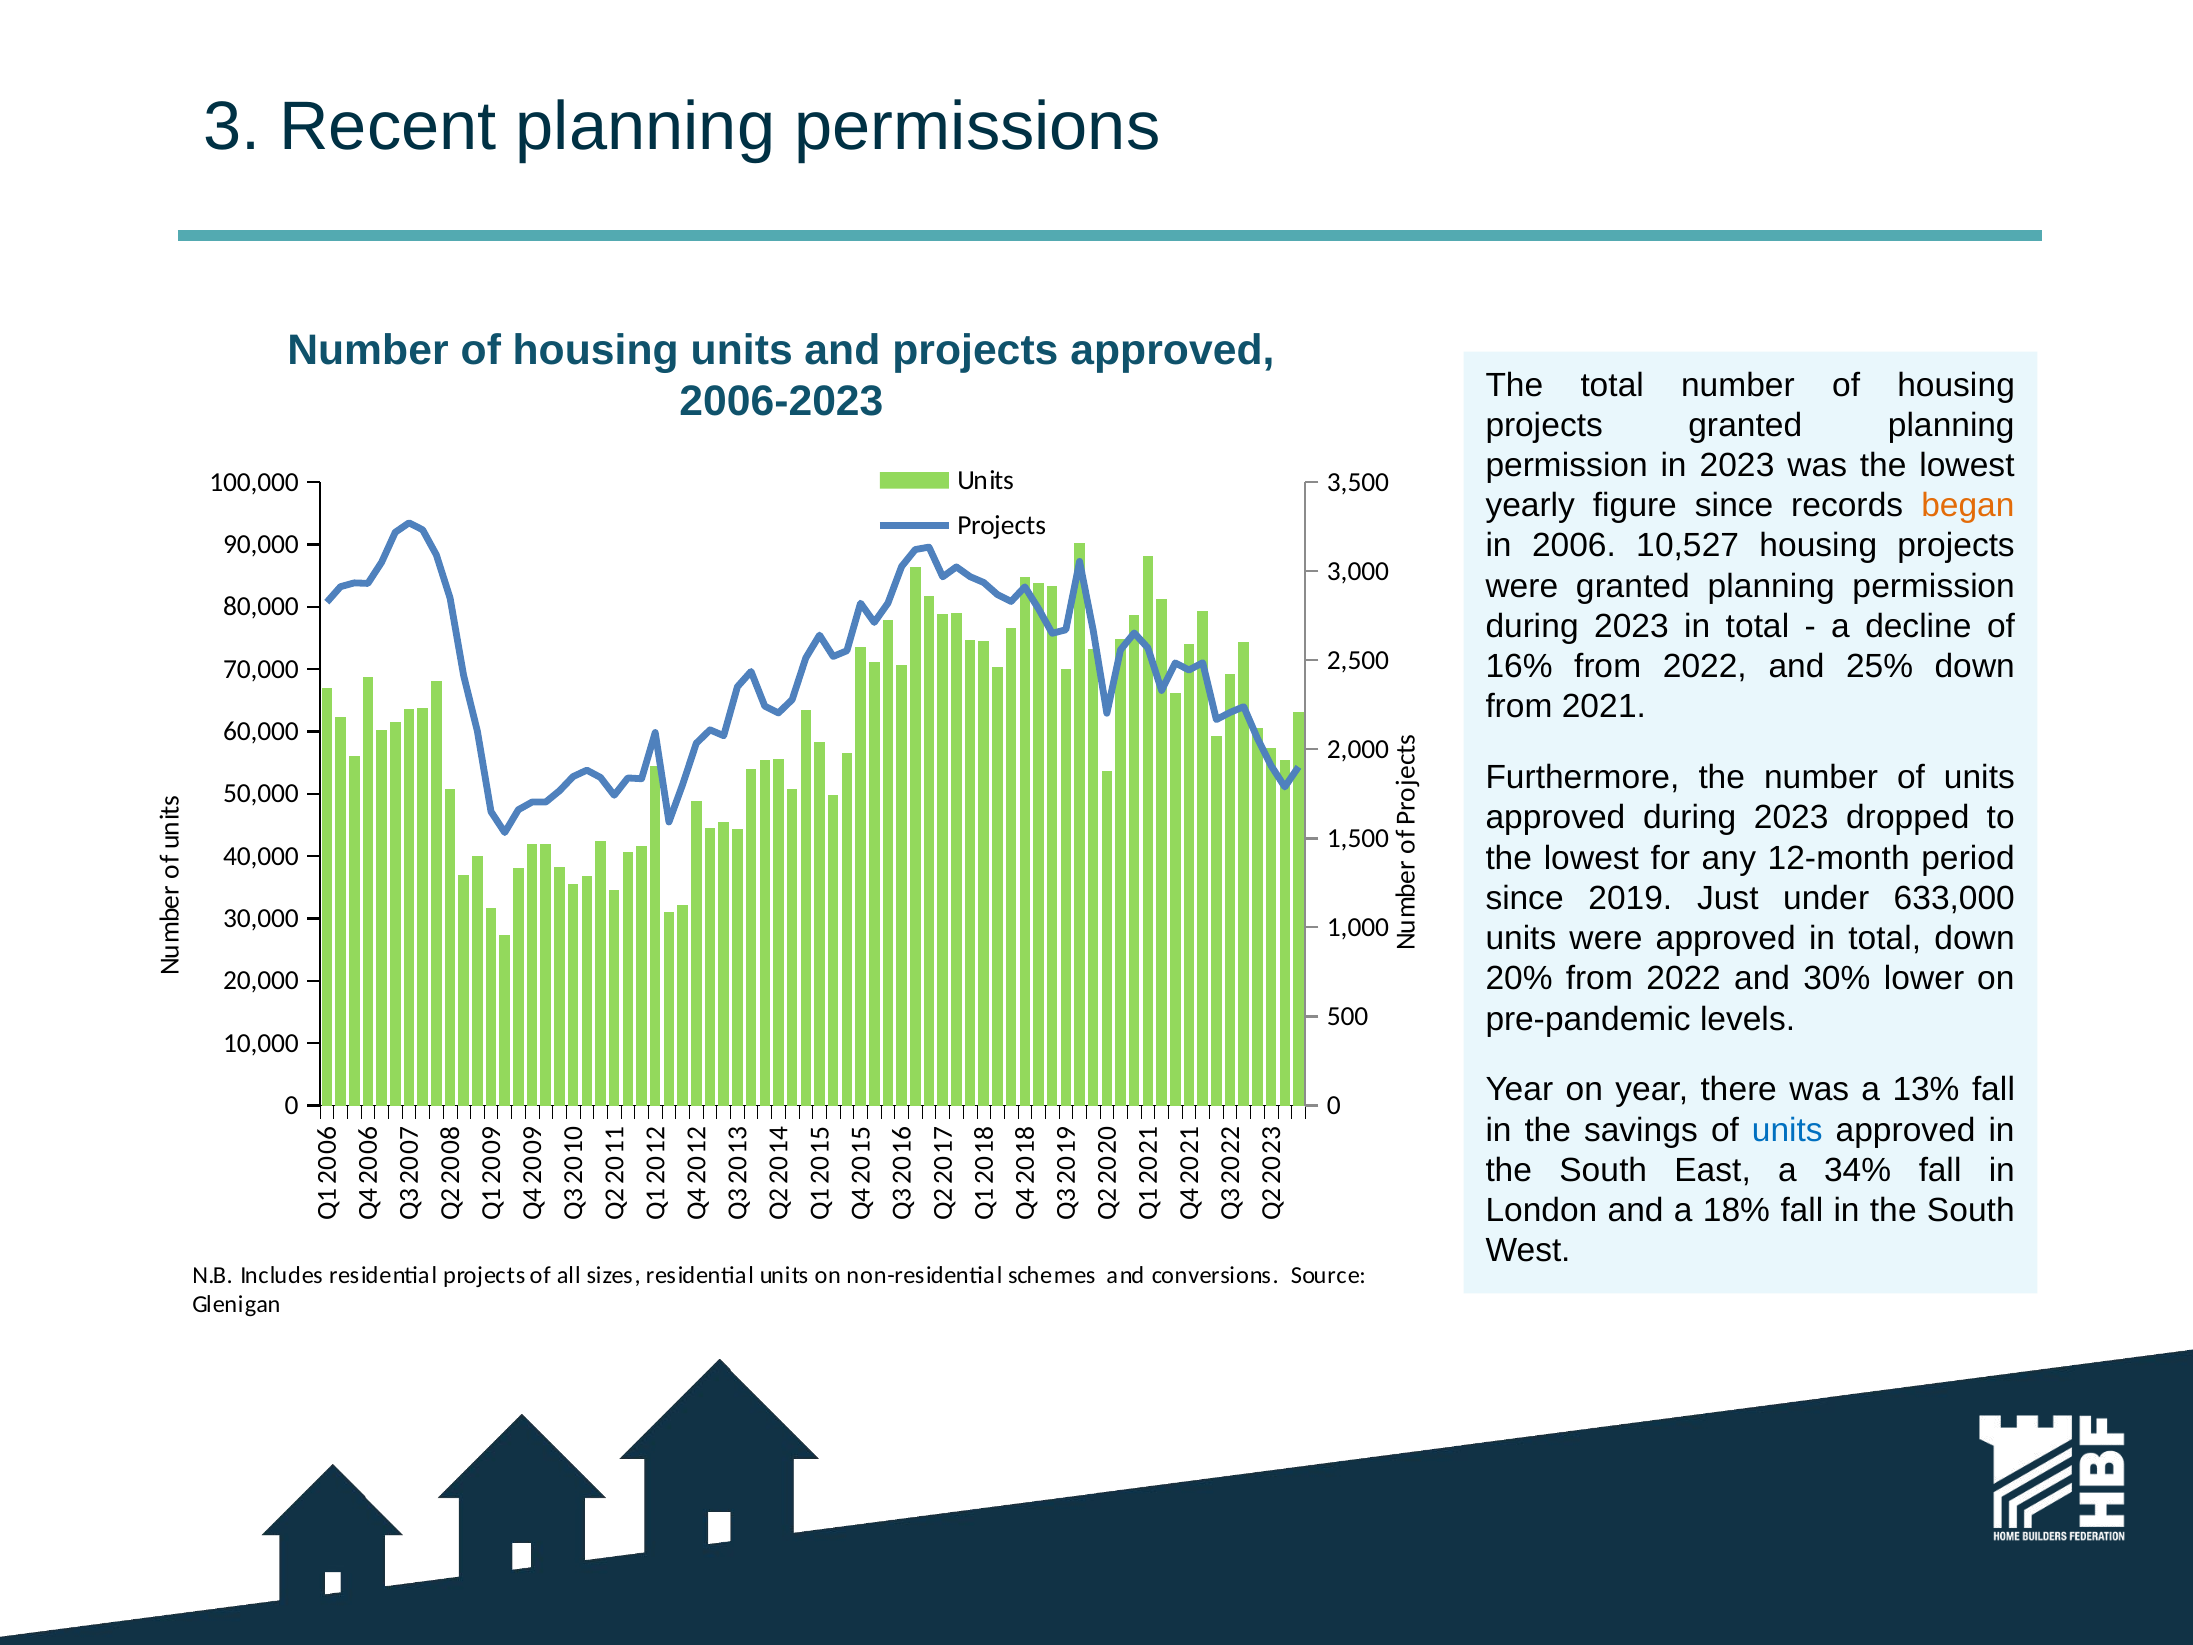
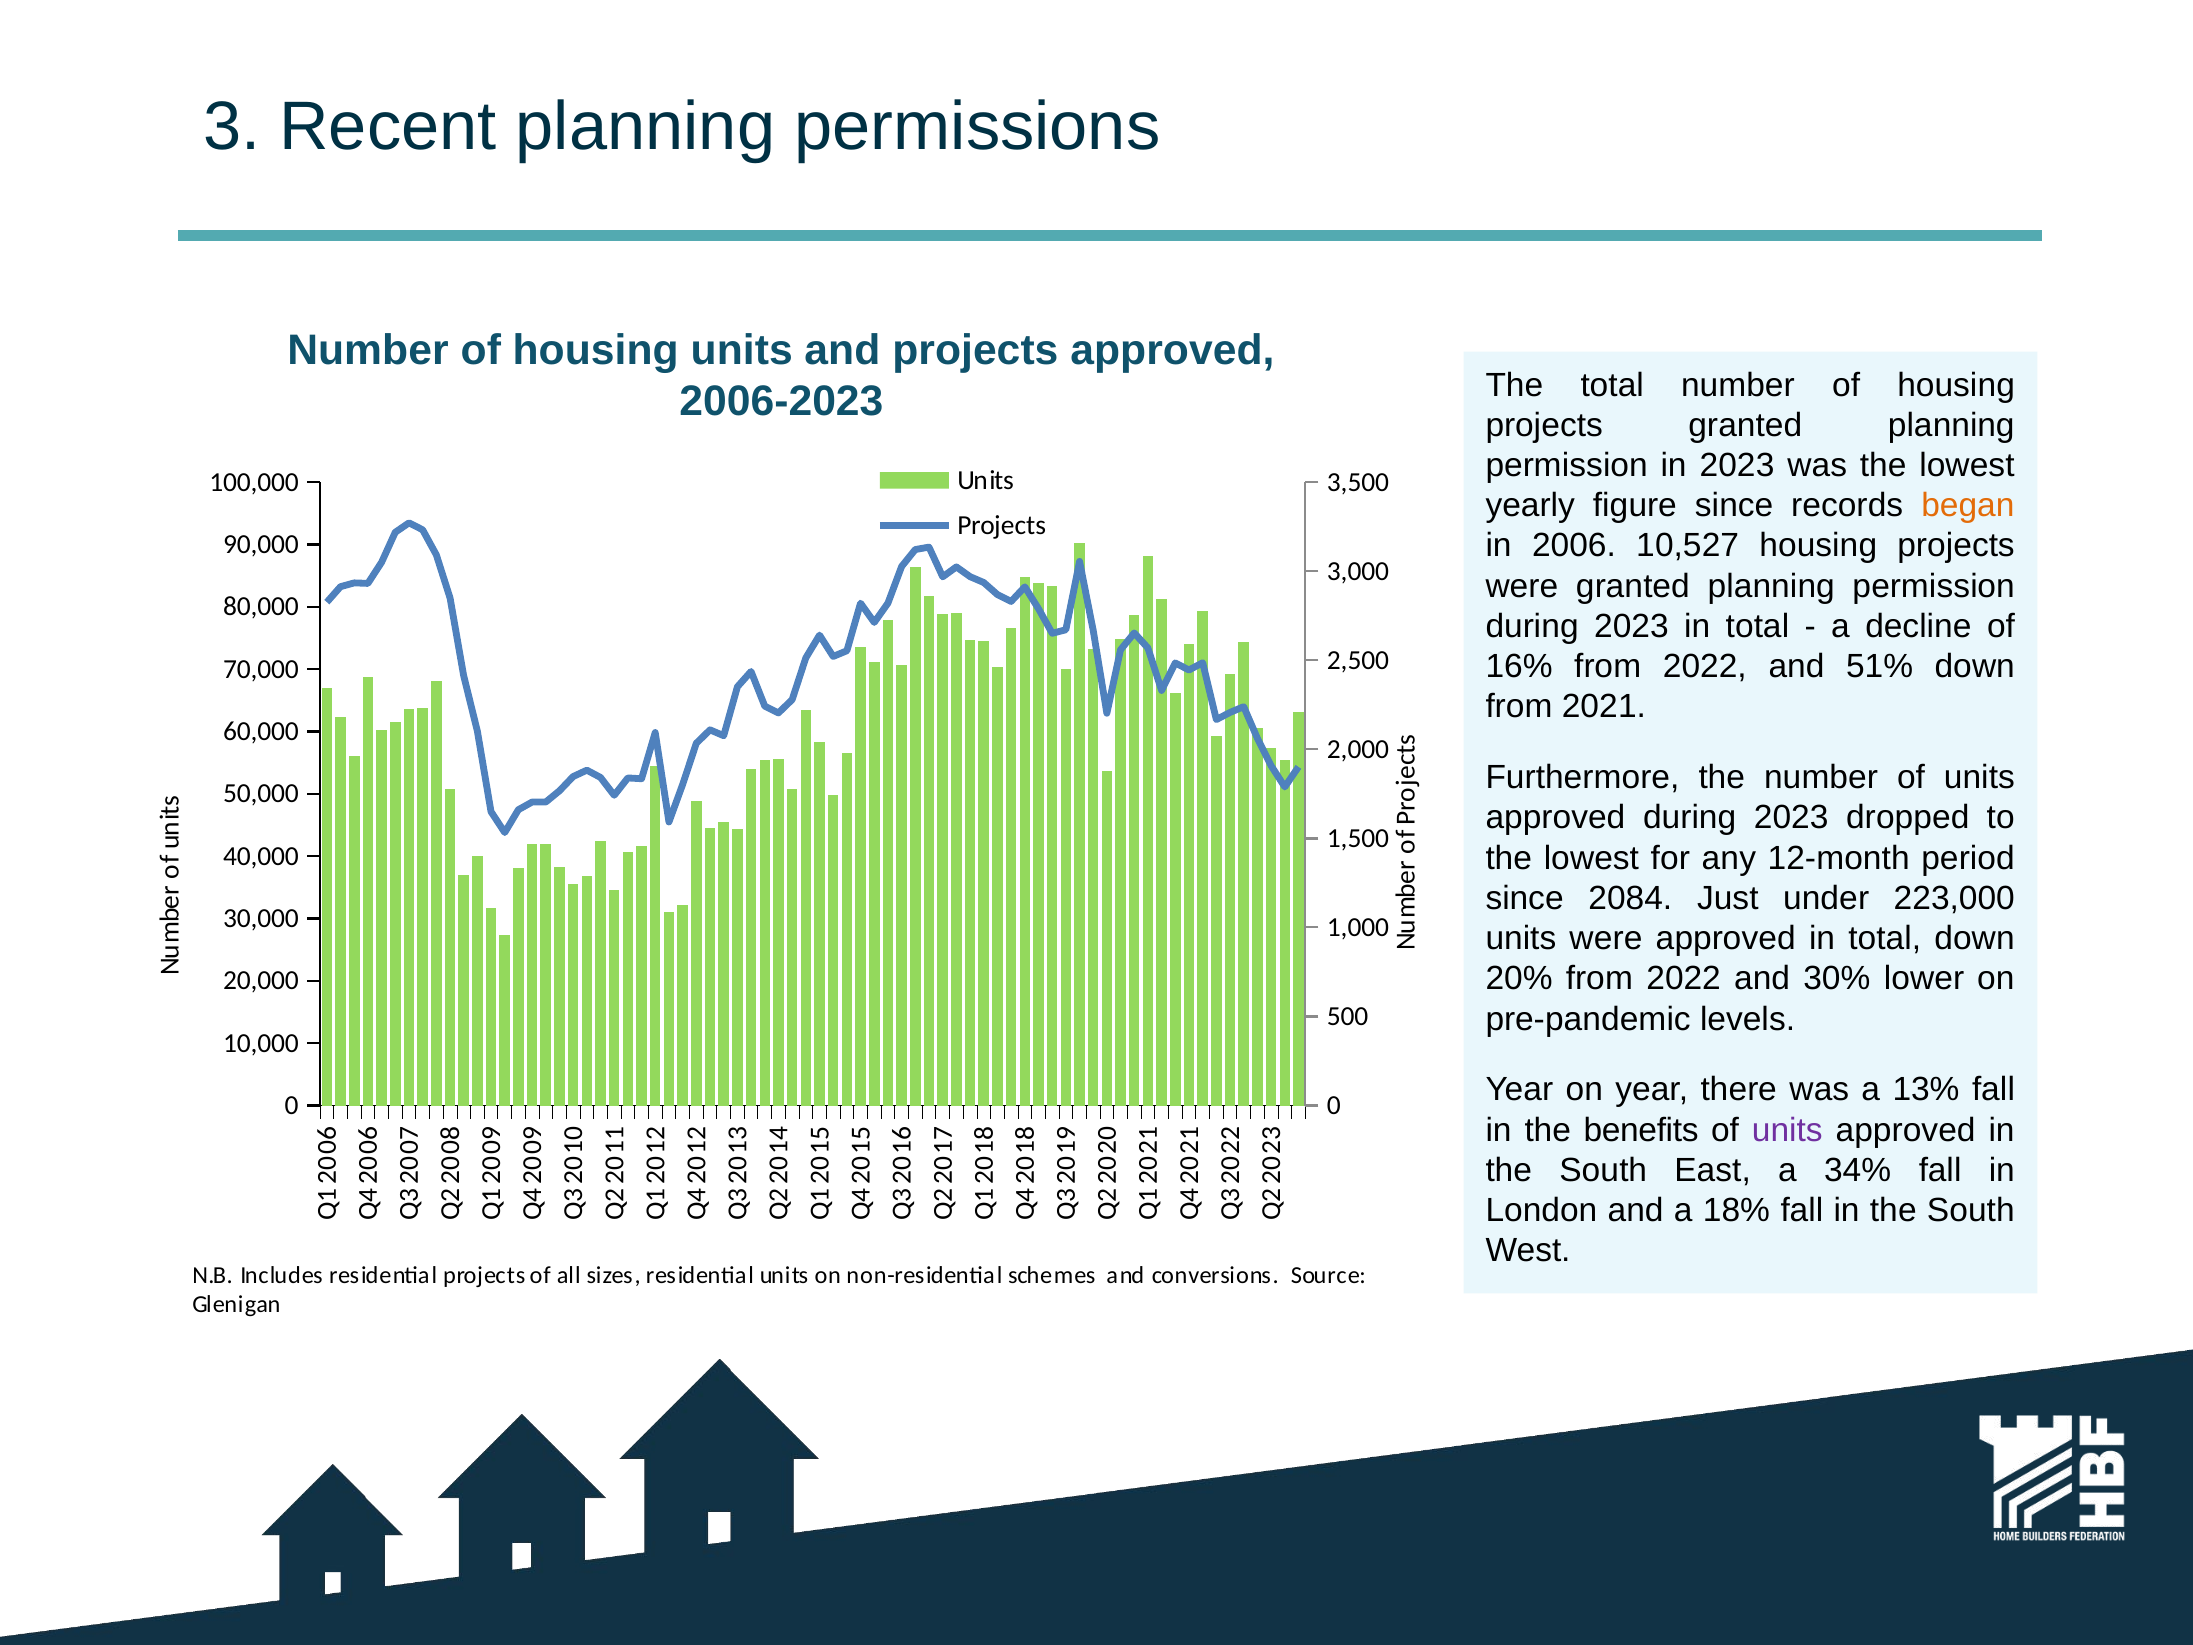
25%: 25% -> 51%
2019: 2019 -> 2084
633,000: 633,000 -> 223,000
savings: savings -> benefits
units at (1787, 1130) colour: blue -> purple
